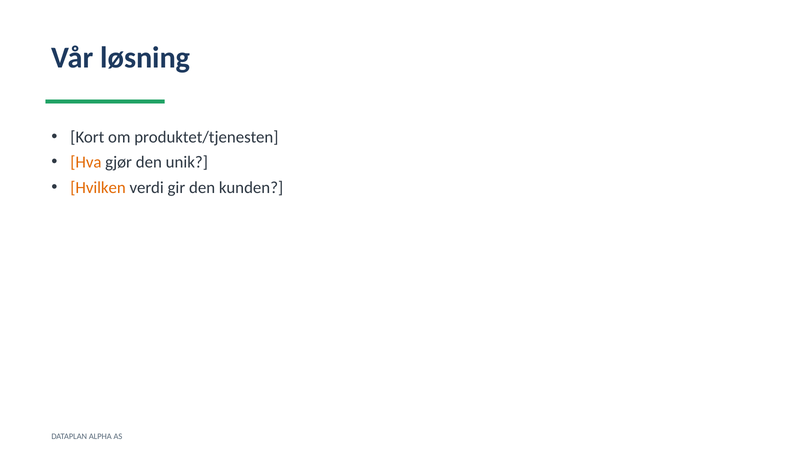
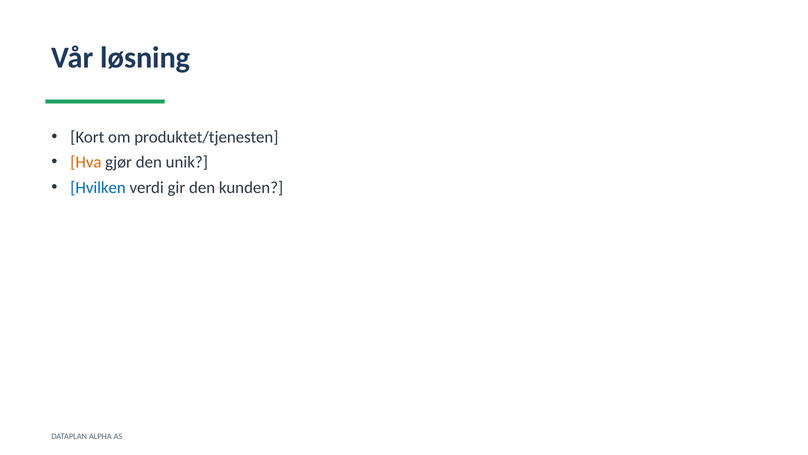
Hvilken colour: orange -> blue
